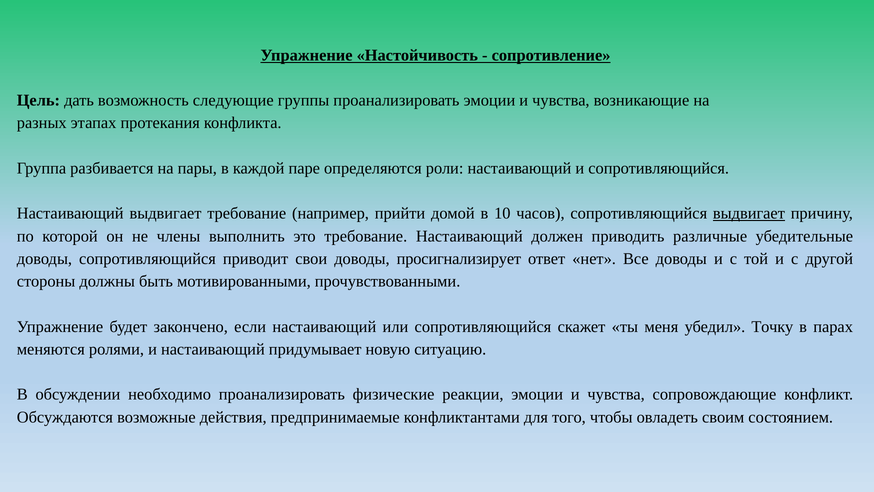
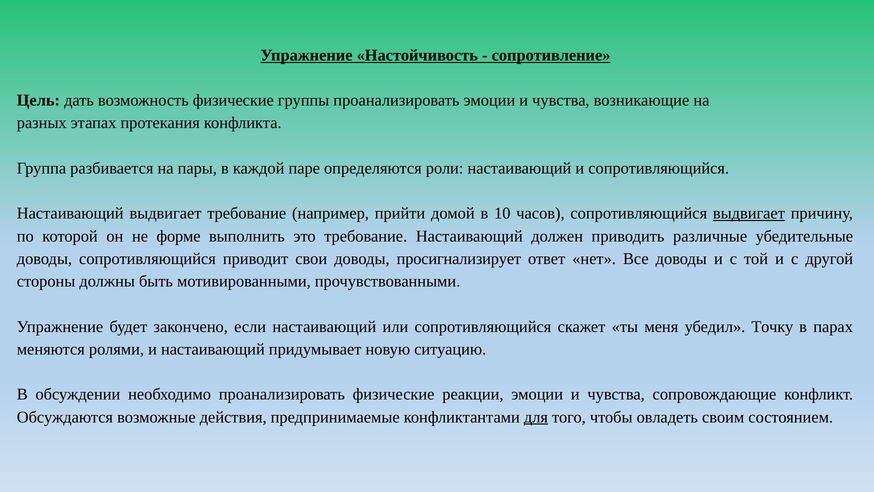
возможность следующие: следующие -> физические
члены: члены -> форме
для underline: none -> present
